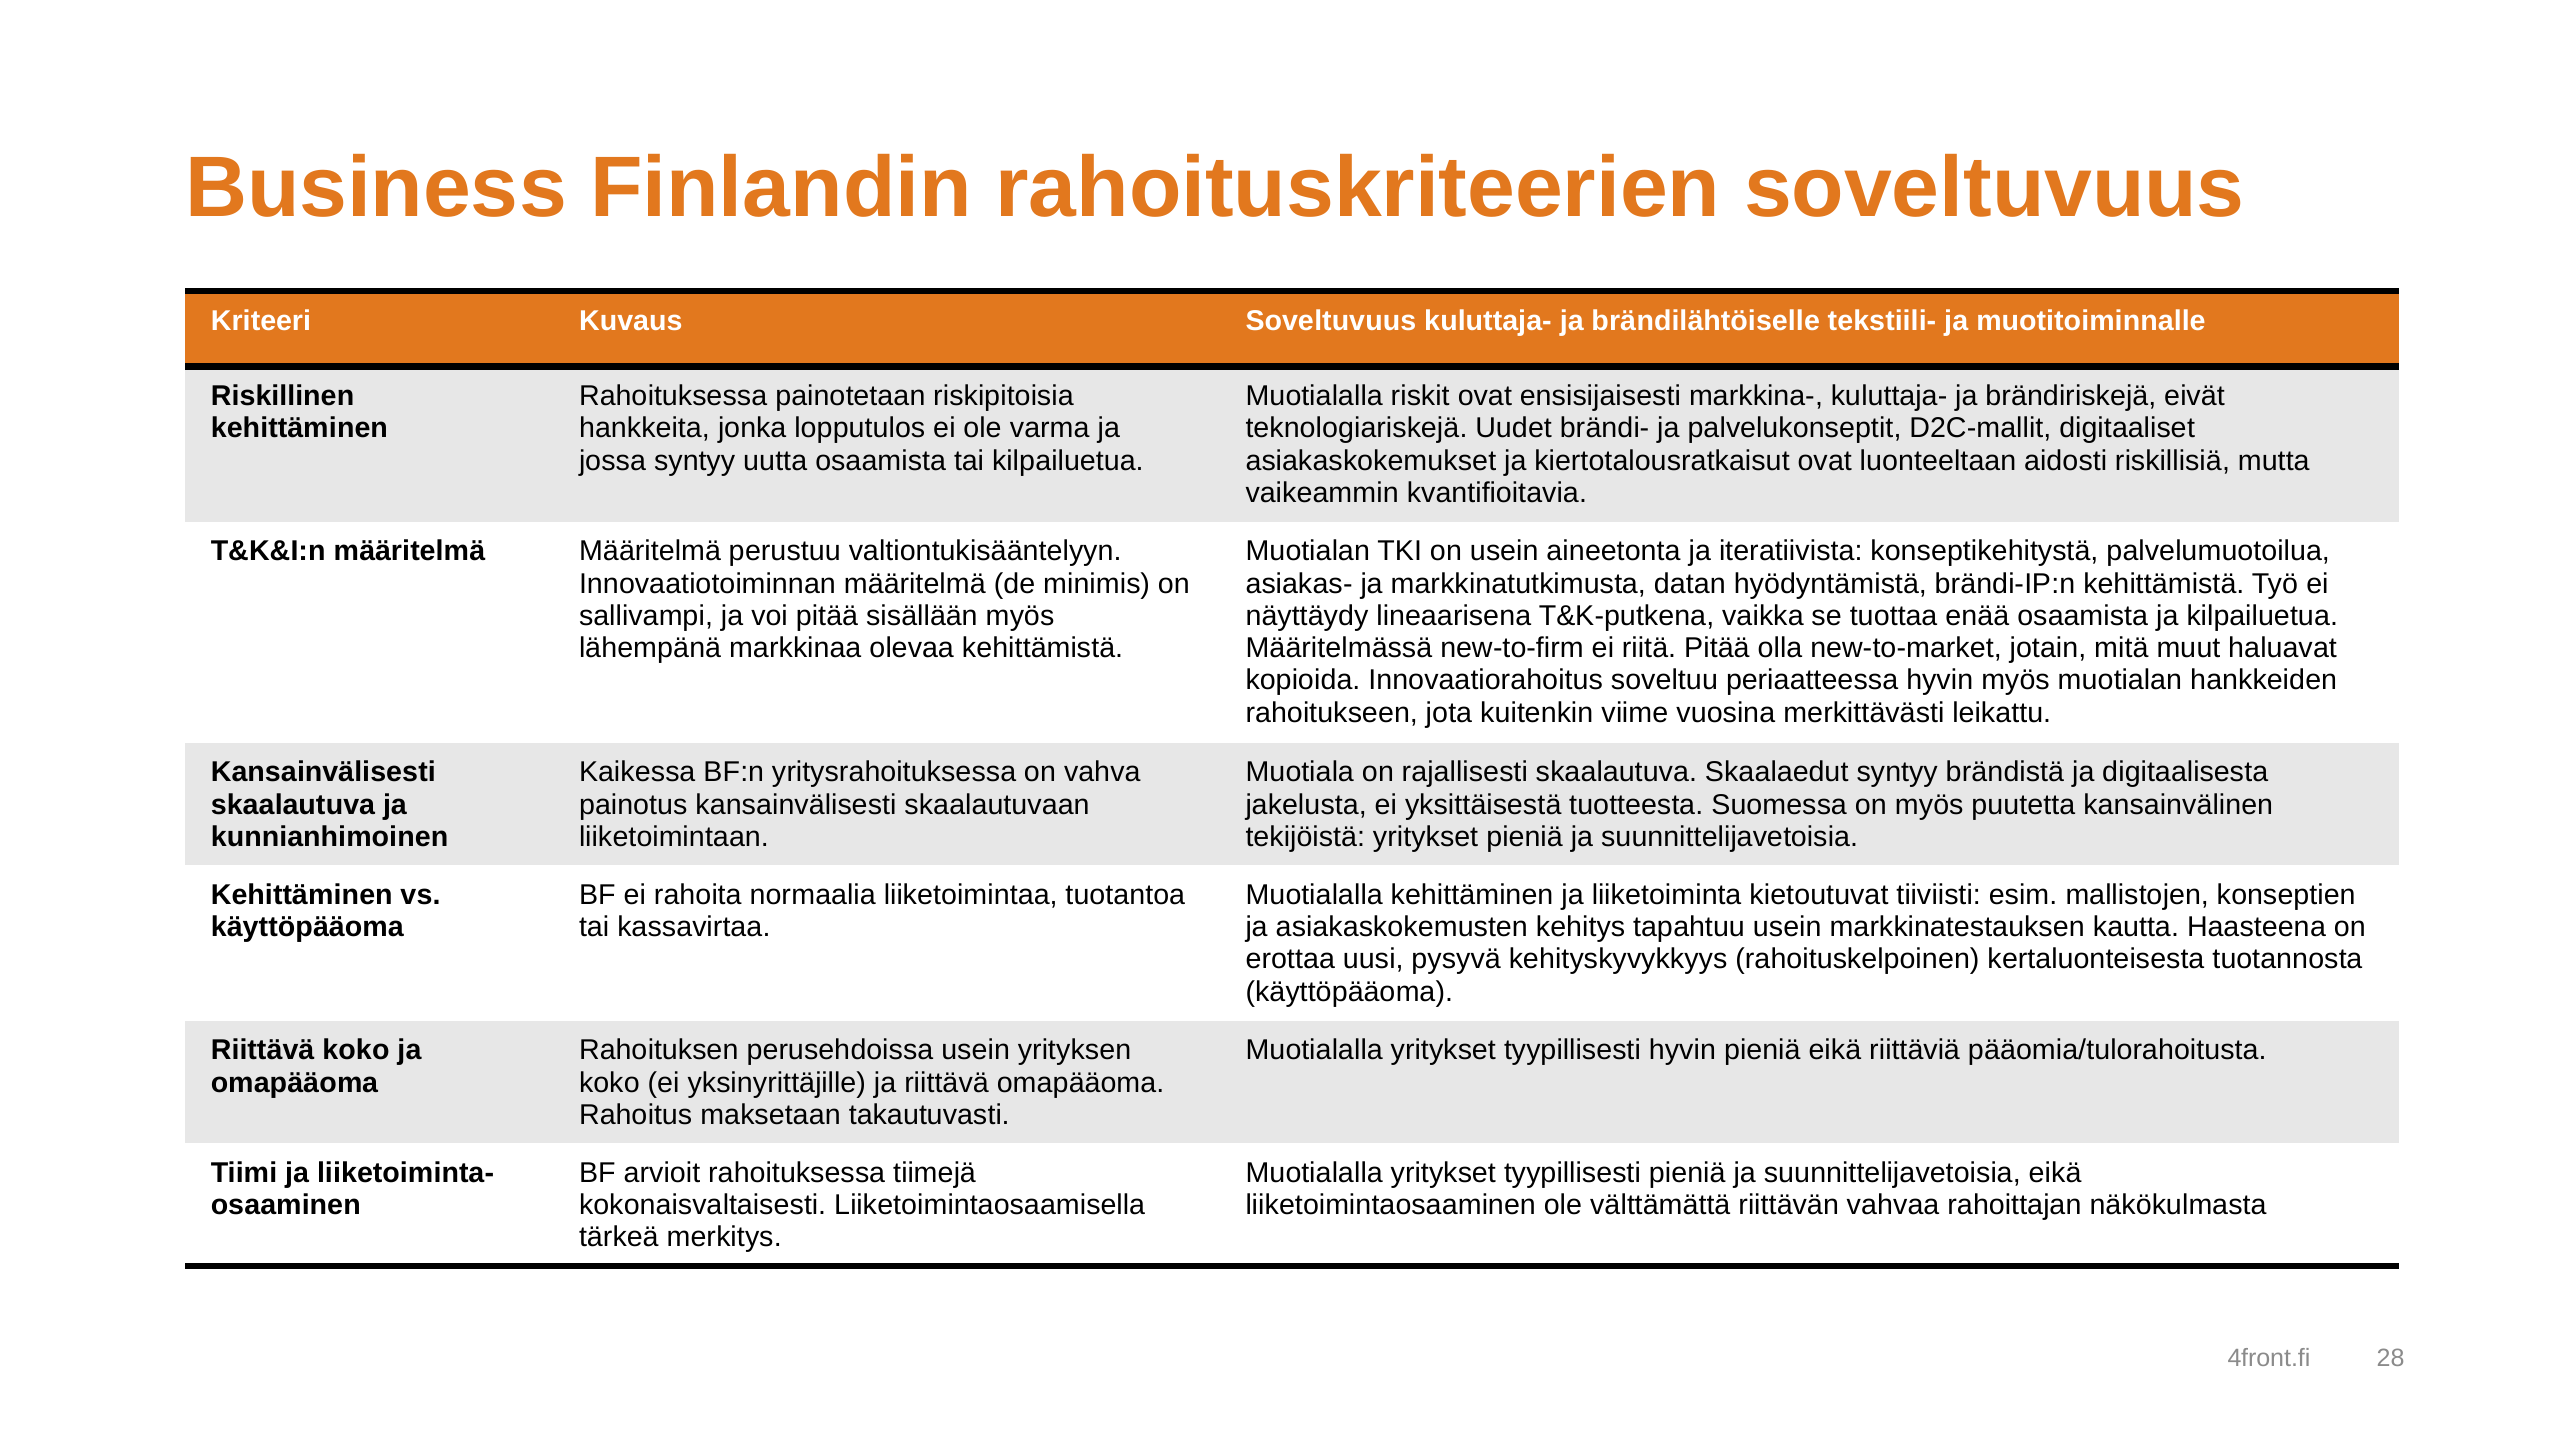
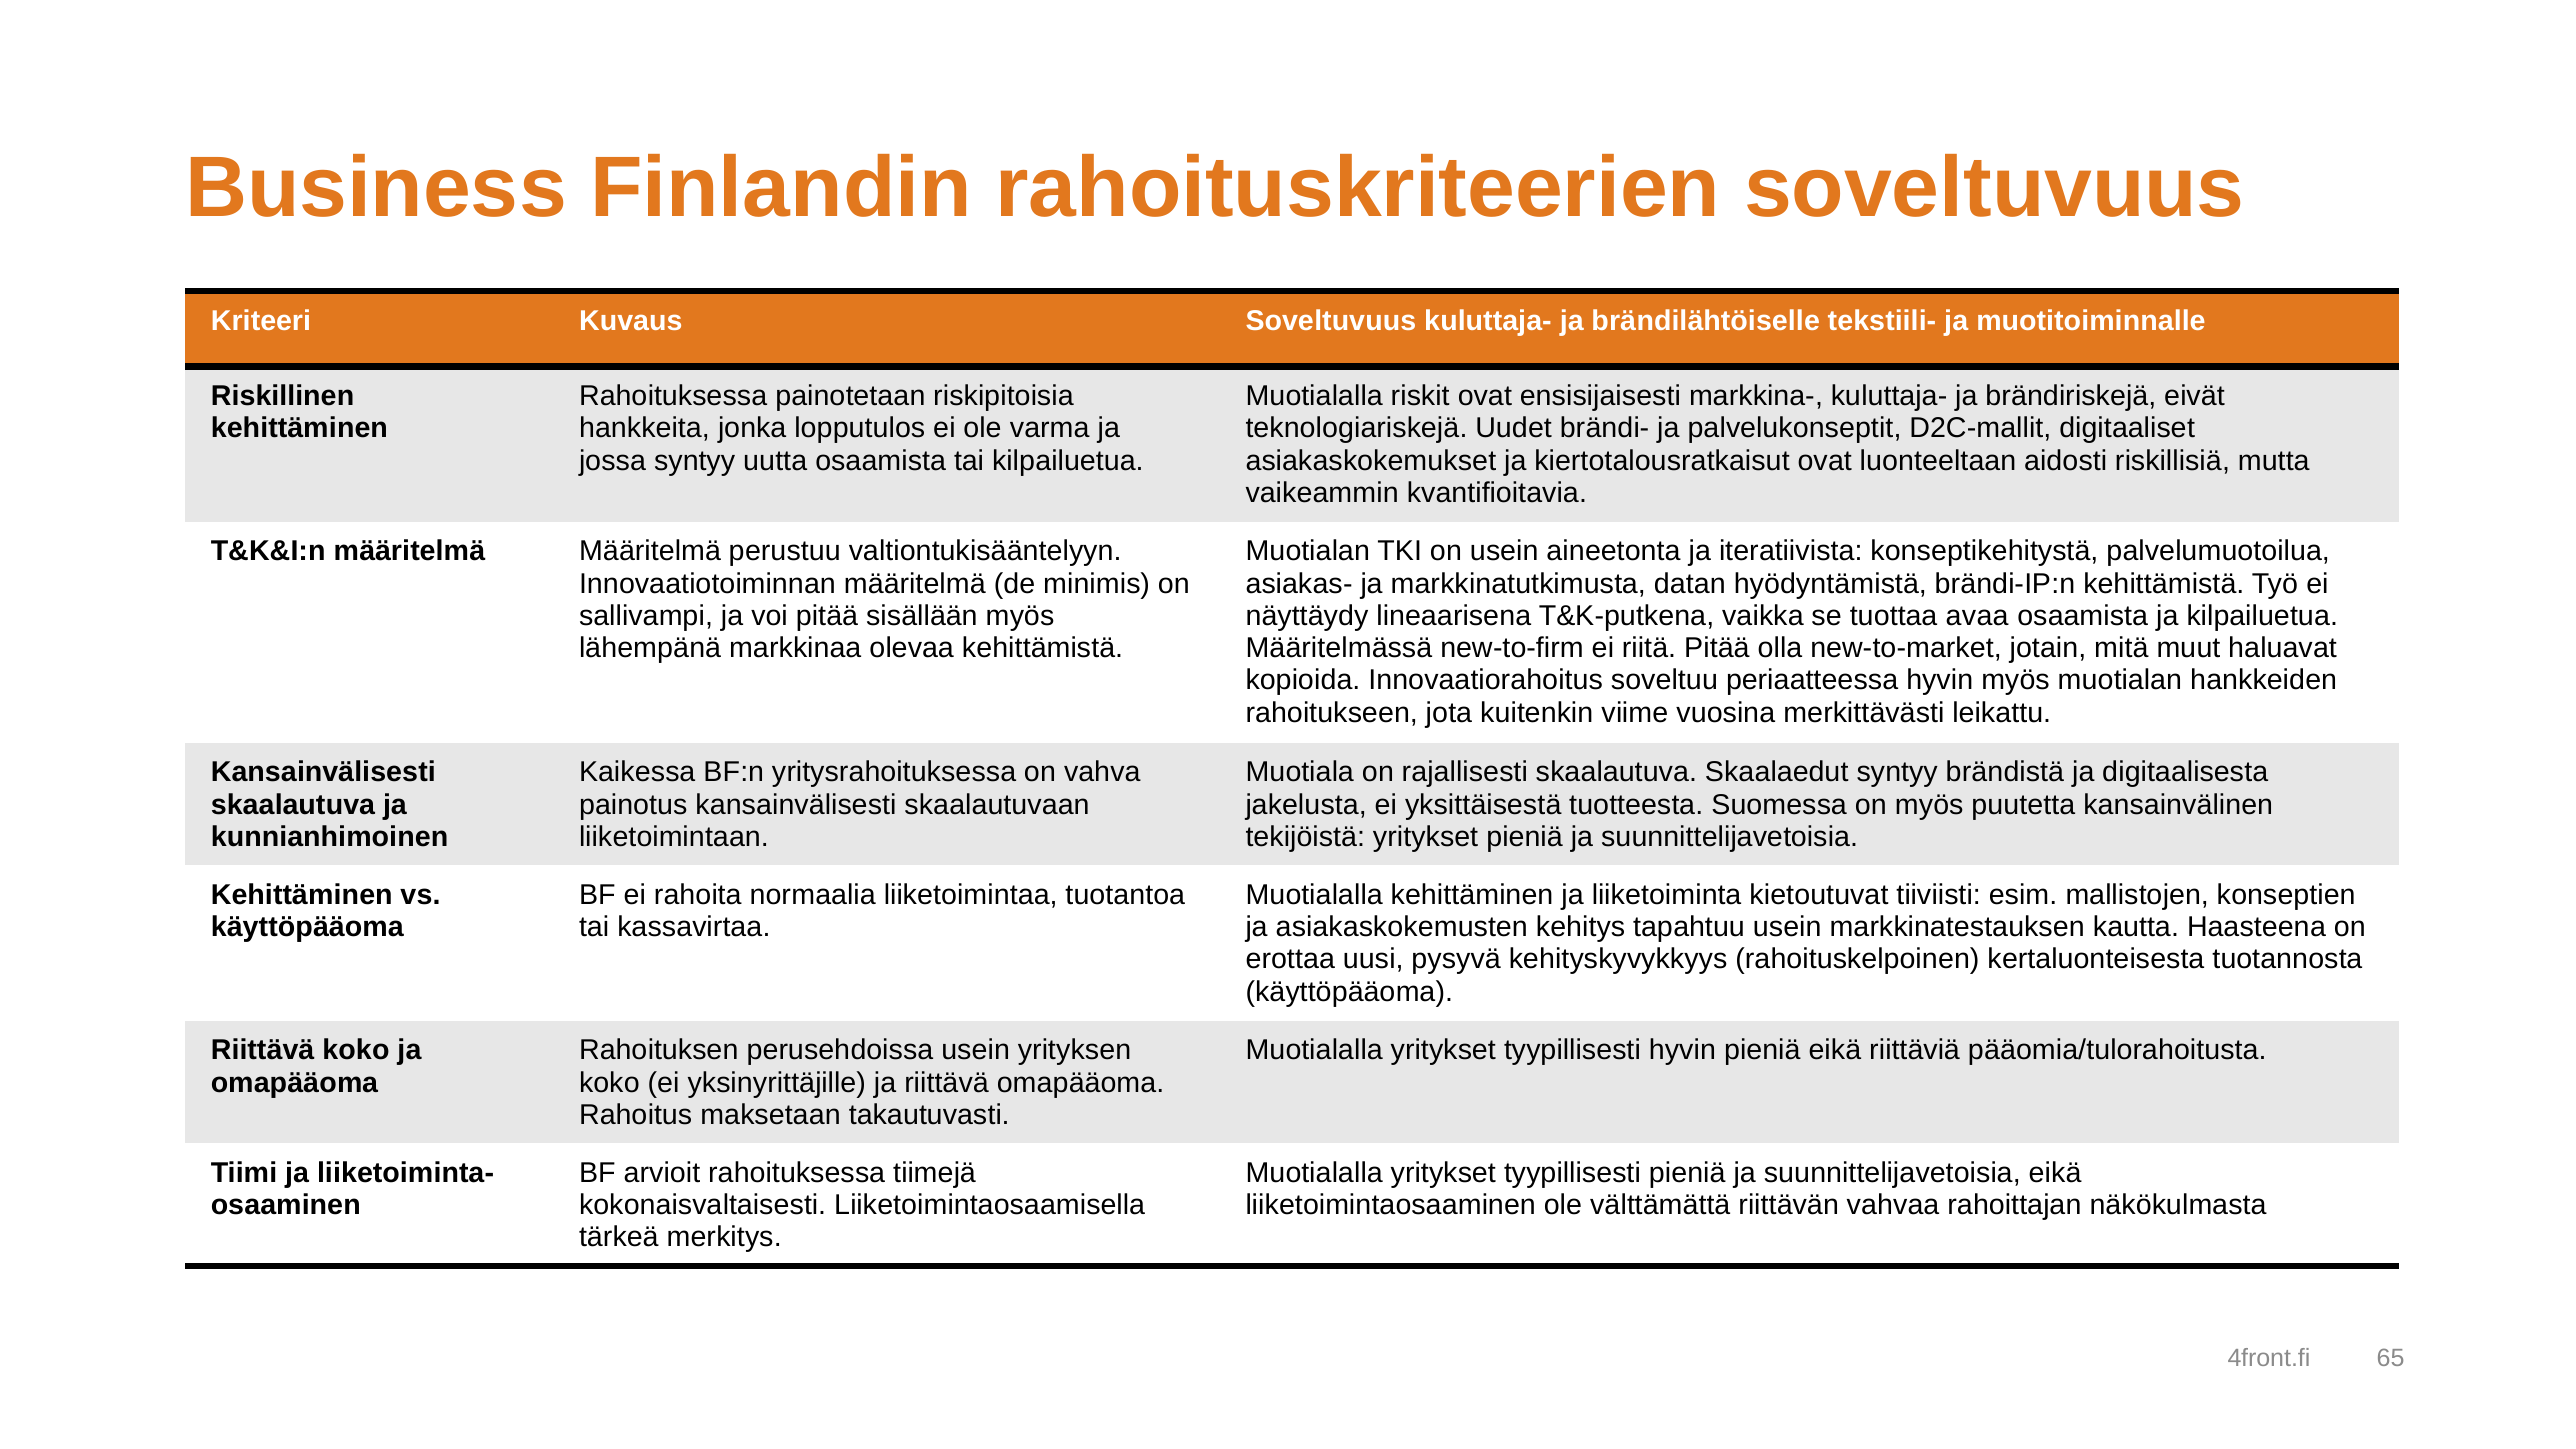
enää: enää -> avaa
28: 28 -> 65
